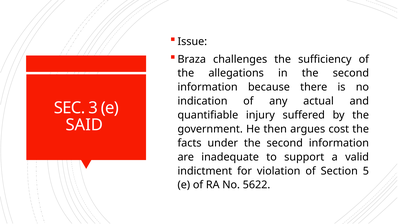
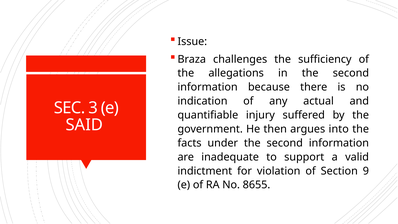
cost: cost -> into
5: 5 -> 9
5622: 5622 -> 8655
